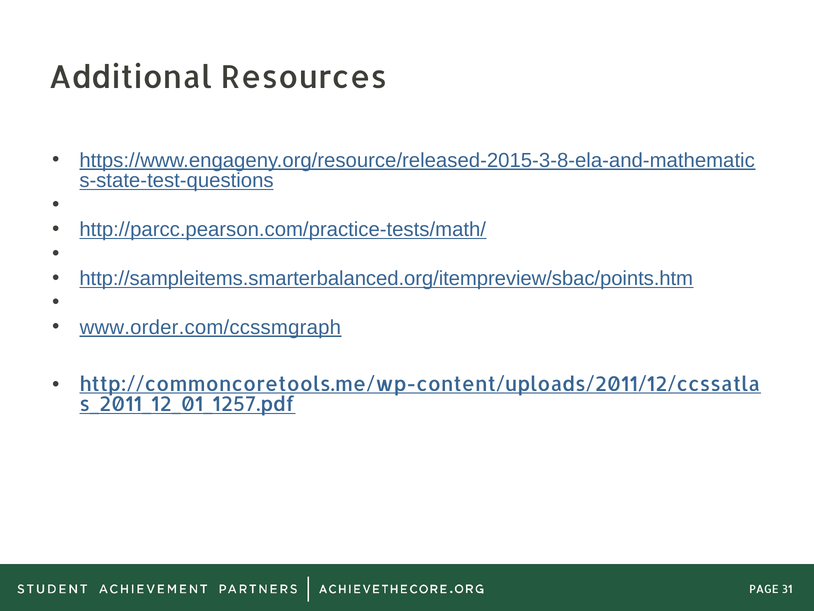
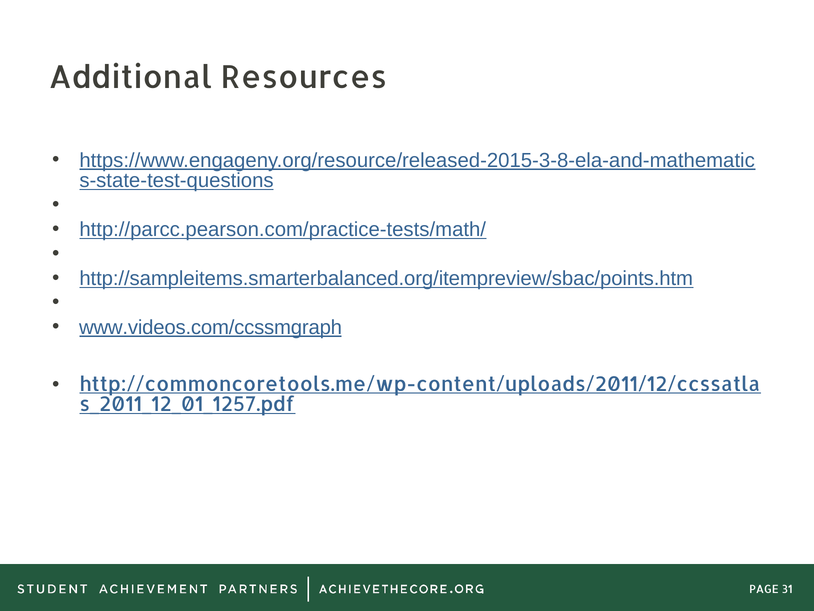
www.order.com/ccssmgraph: www.order.com/ccssmgraph -> www.videos.com/ccssmgraph
